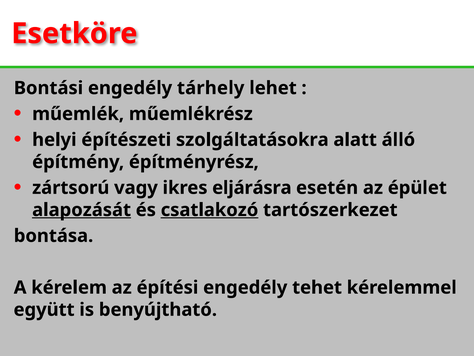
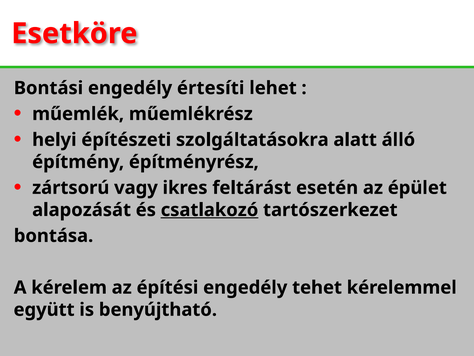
tárhely: tárhely -> értesíti
eljárásra: eljárásra -> feltárást
alapozását underline: present -> none
